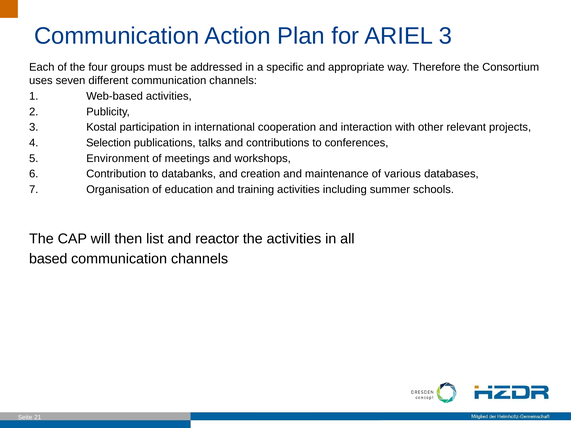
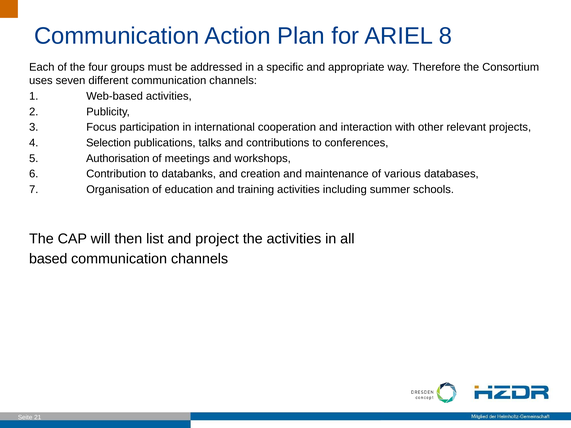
ARIEL 3: 3 -> 8
Kostal: Kostal -> Focus
Environment: Environment -> Authorisation
reactor: reactor -> project
